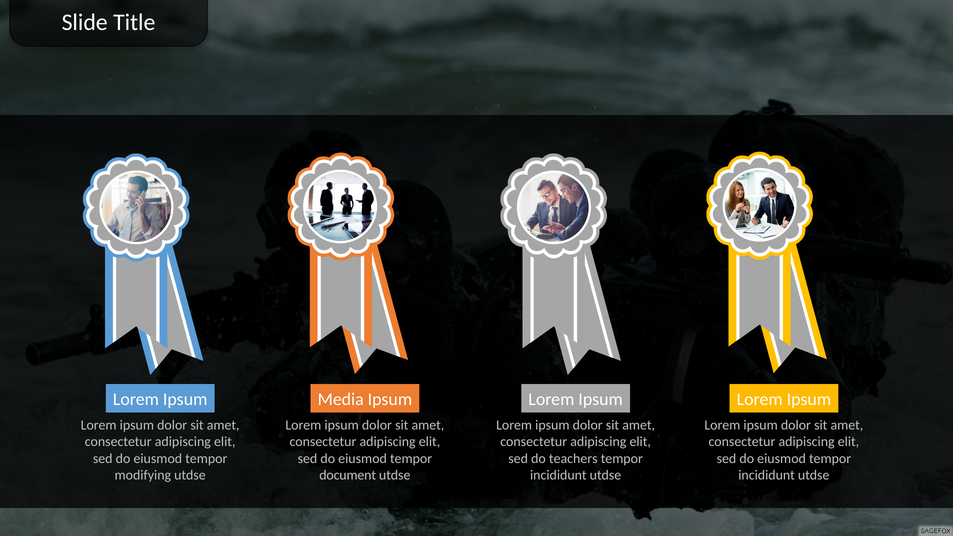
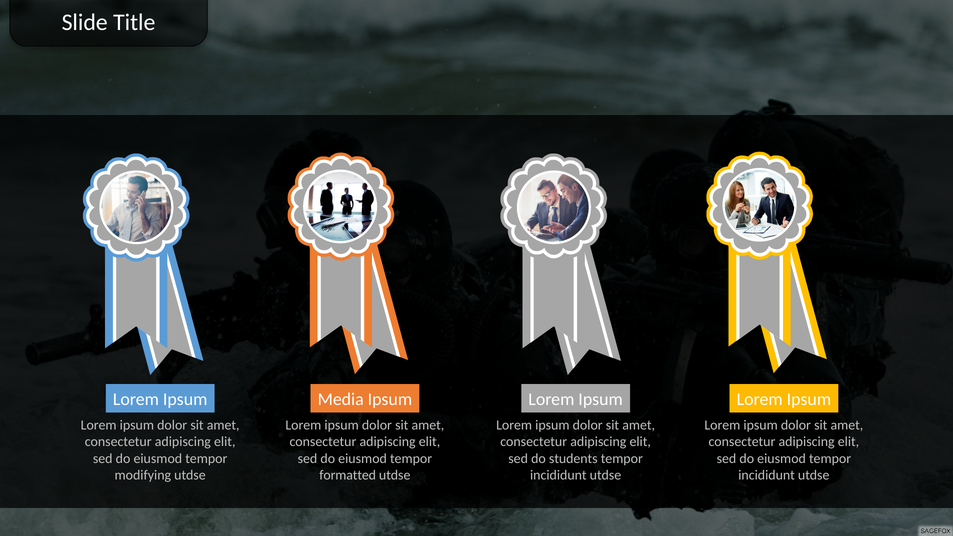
teachers: teachers -> students
document: document -> formatted
